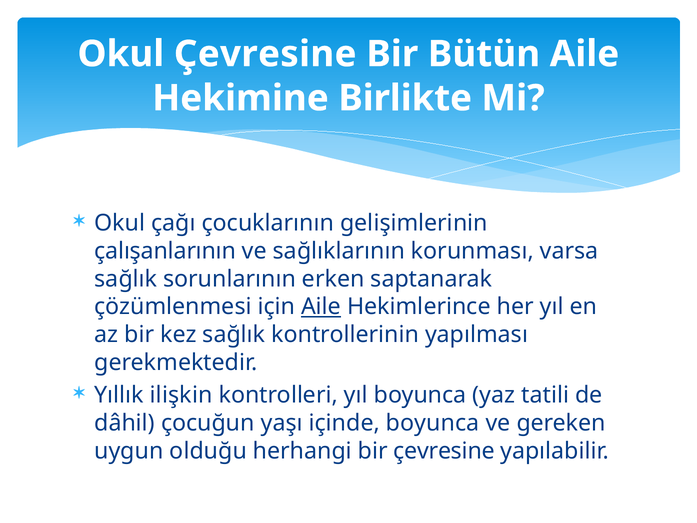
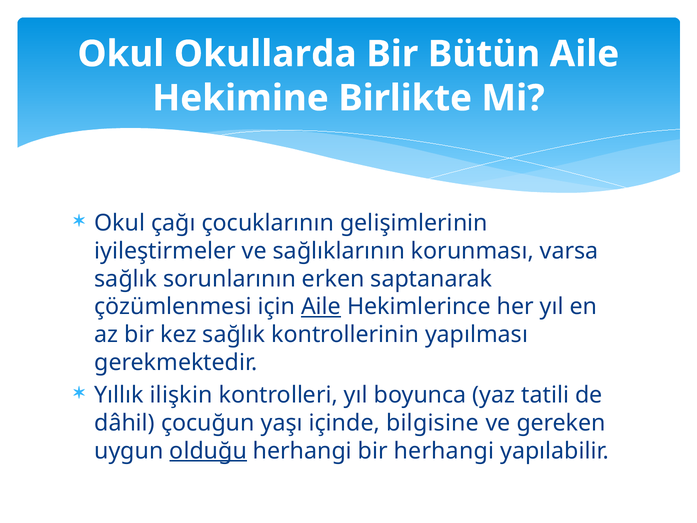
Okul Çevresine: Çevresine -> Okullarda
çalışanlarının: çalışanlarının -> iyileştirmeler
içinde boyunca: boyunca -> bilgisine
olduğu underline: none -> present
bir çevresine: çevresine -> herhangi
